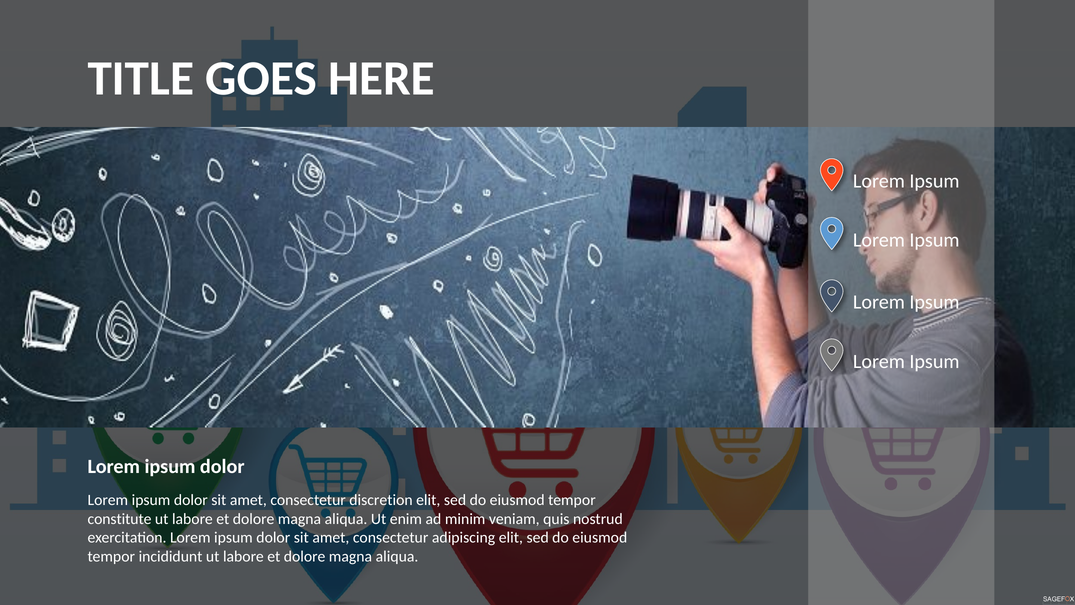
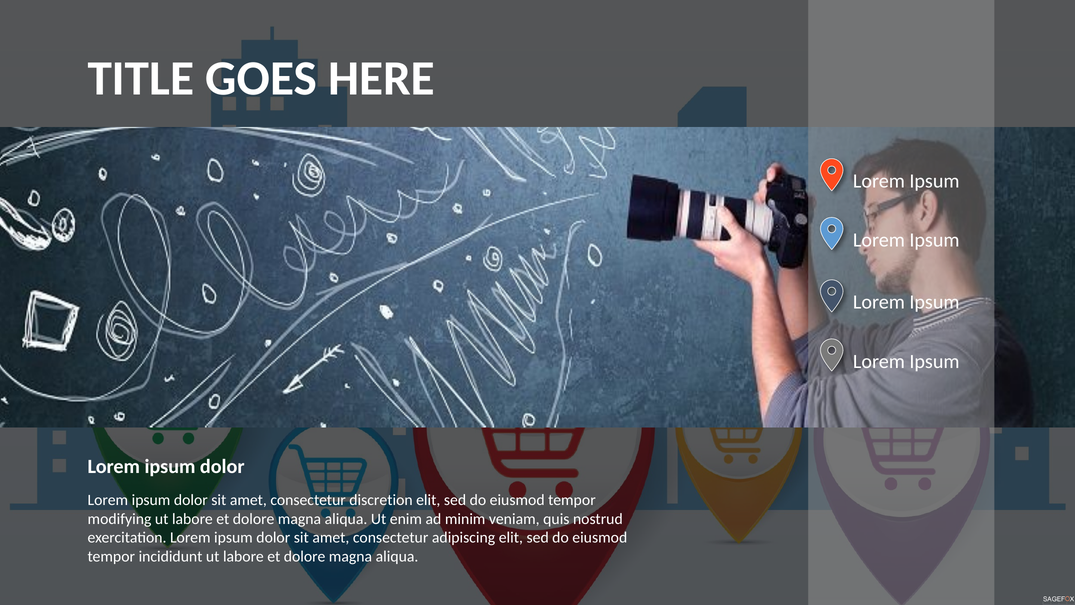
constitute: constitute -> modifying
